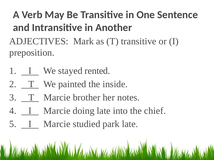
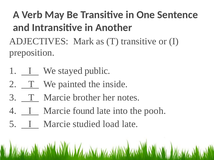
rented: rented -> public
doing: doing -> found
chief: chief -> pooh
park: park -> load
